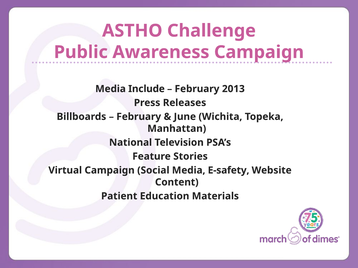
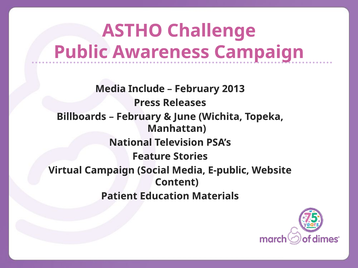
E-safety: E-safety -> E-public
